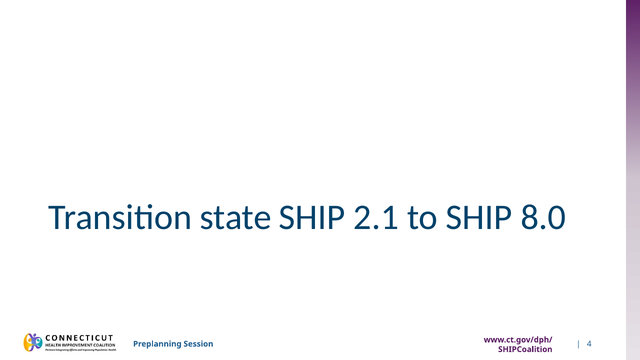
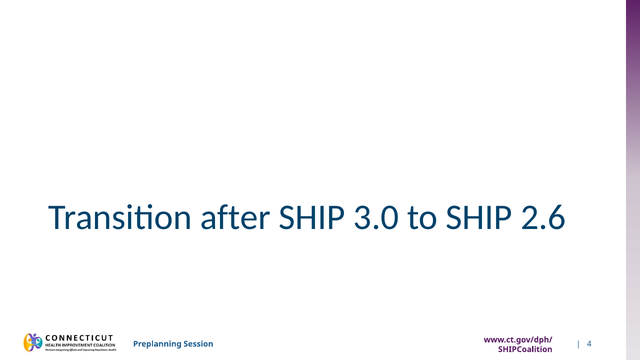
state: state -> after
2.1: 2.1 -> 3.0
8.0: 8.0 -> 2.6
